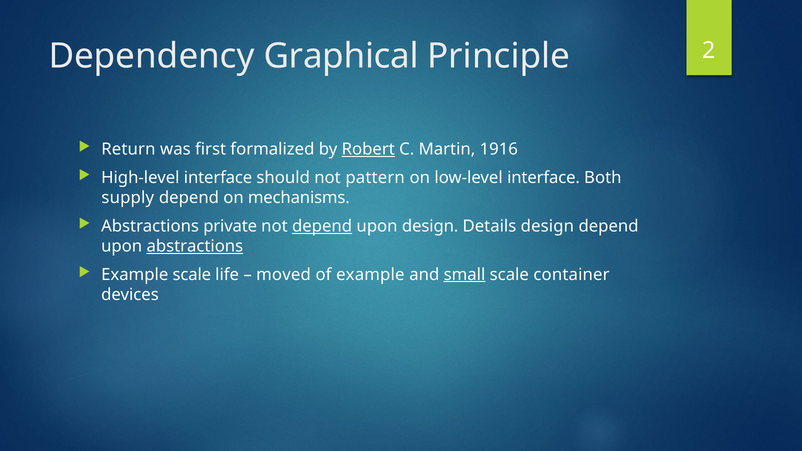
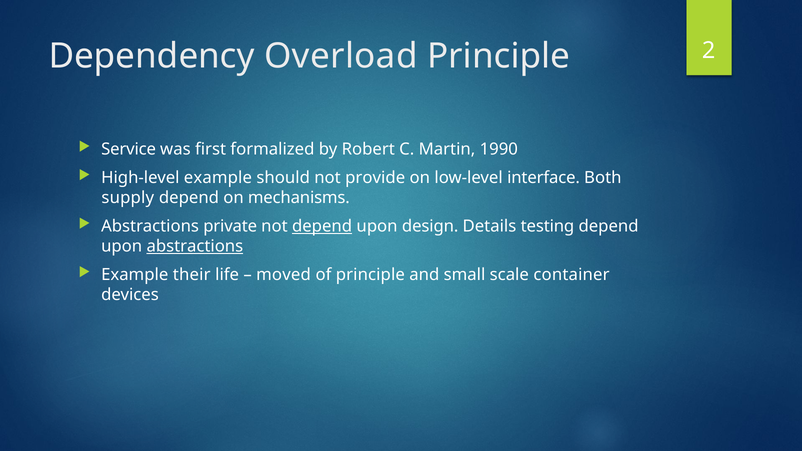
Graphical: Graphical -> Overload
Return: Return -> Service
Robert underline: present -> none
1916: 1916 -> 1990
High-level interface: interface -> example
pattern: pattern -> provide
Details design: design -> testing
Example scale: scale -> their
of example: example -> principle
small underline: present -> none
